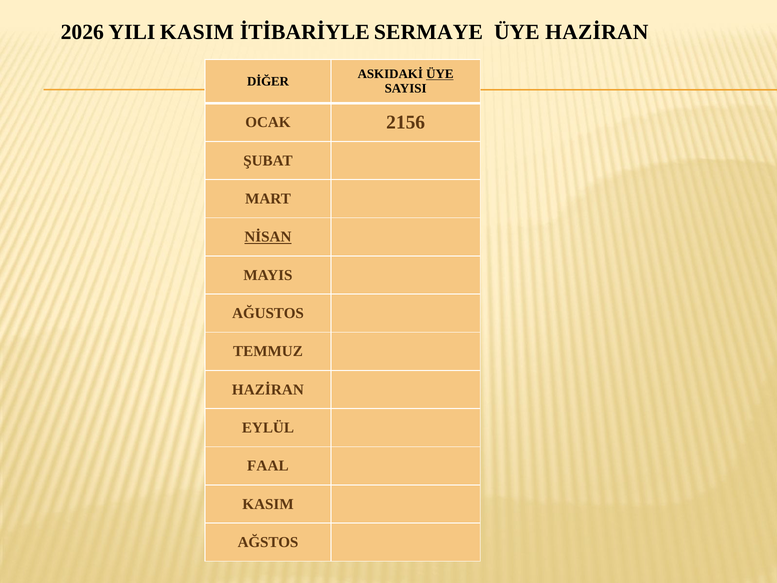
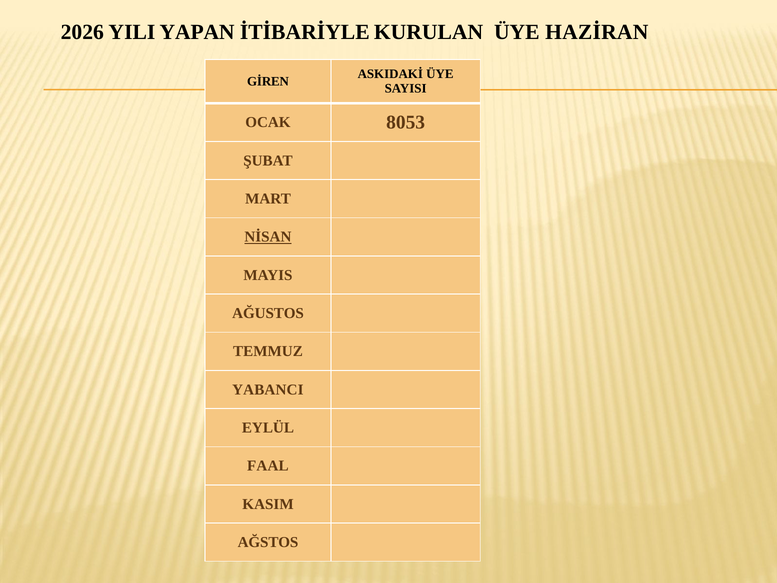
YILI KASIM: KASIM -> YAPAN
SERMAYE: SERMAYE -> KURULAN
ÜYE at (440, 74) underline: present -> none
DİĞER: DİĞER -> GİREN
2156: 2156 -> 8053
HAZİRAN at (268, 389): HAZİRAN -> YABANCI
